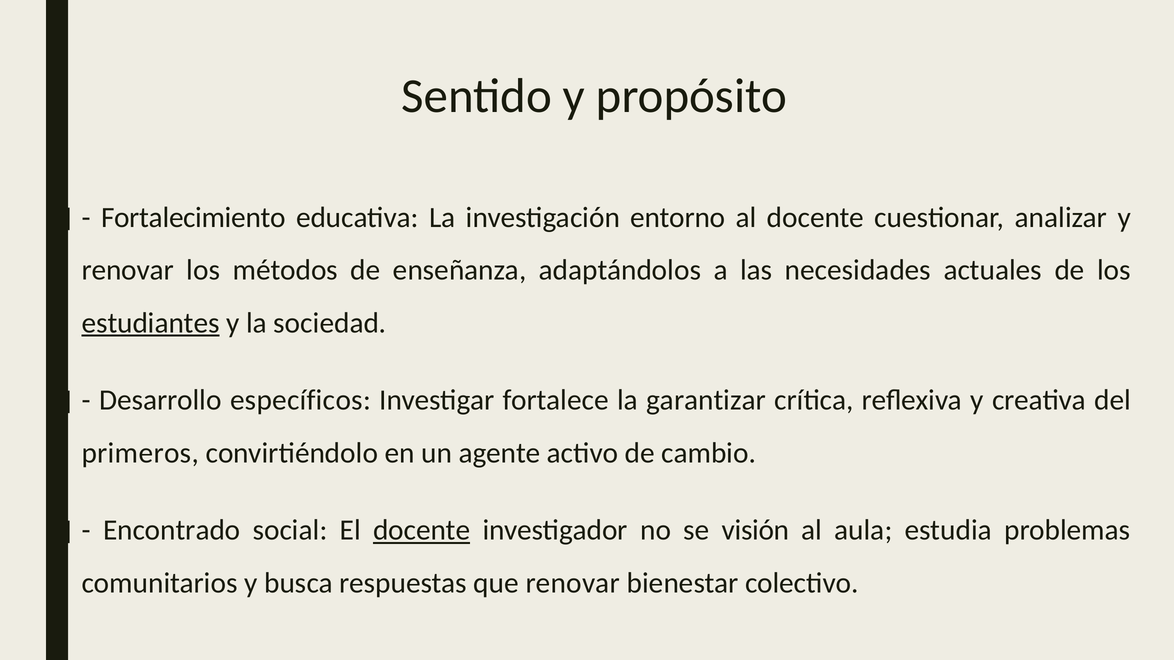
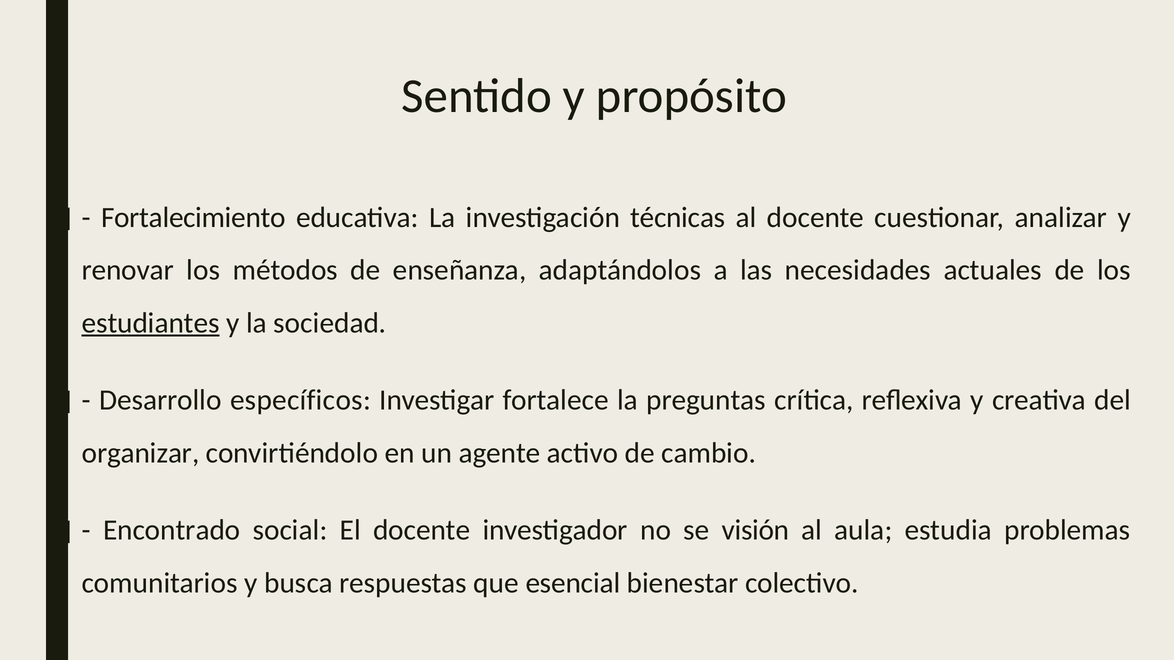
entorno: entorno -> técnicas
garantizar: garantizar -> preguntas
primeros: primeros -> organizar
docente at (422, 531) underline: present -> none
que renovar: renovar -> esencial
